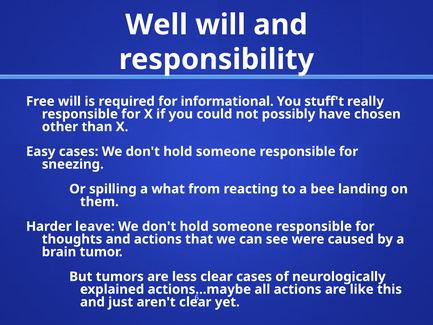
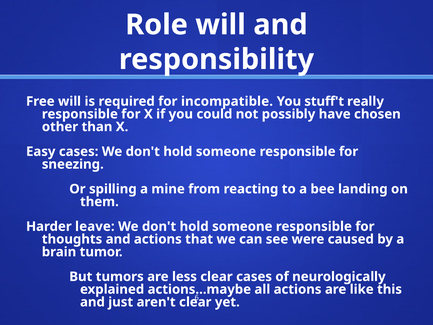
Well: Well -> Role
informational: informational -> incompatible
what: what -> mine
